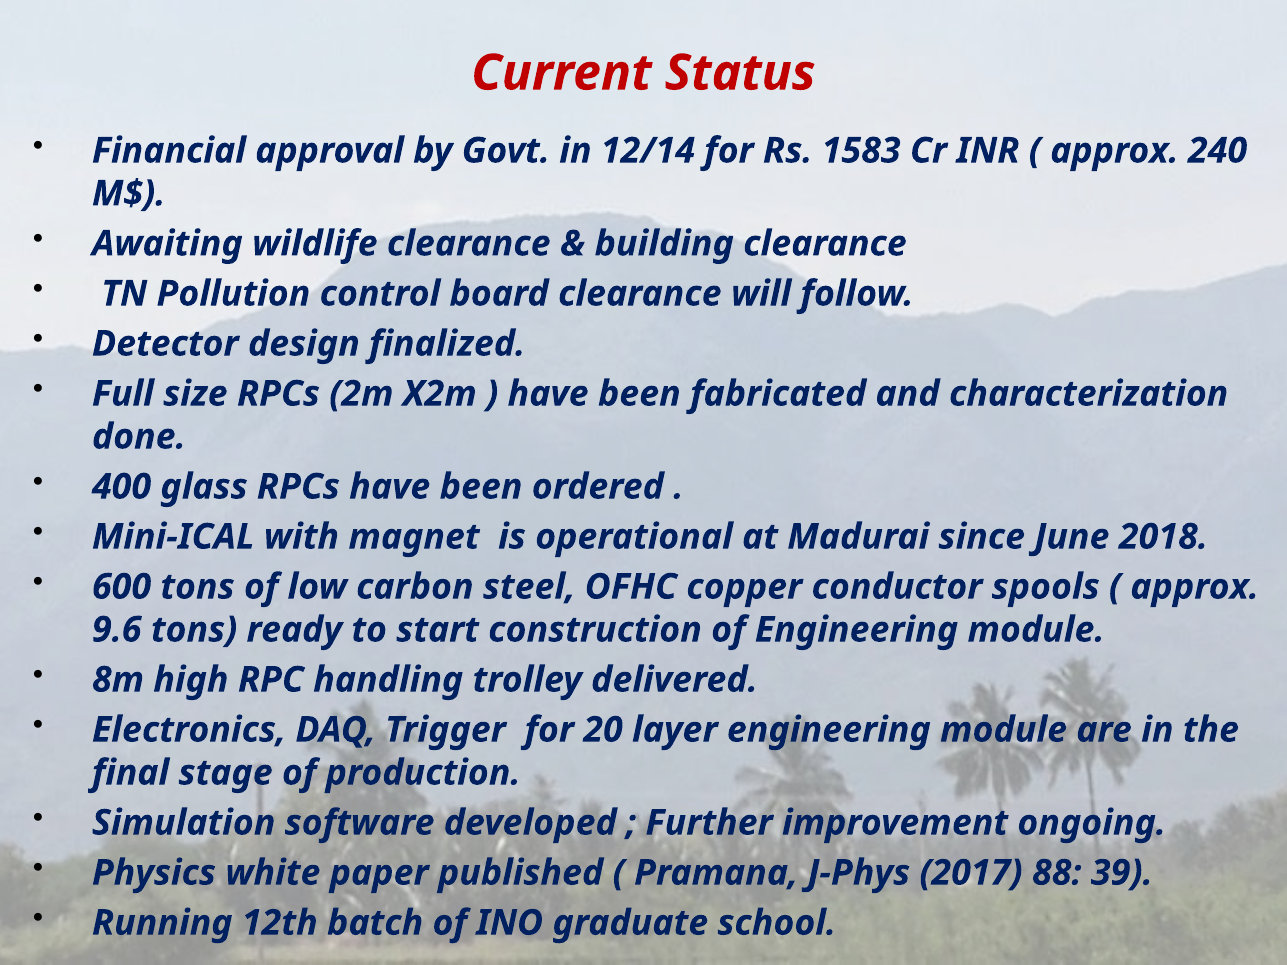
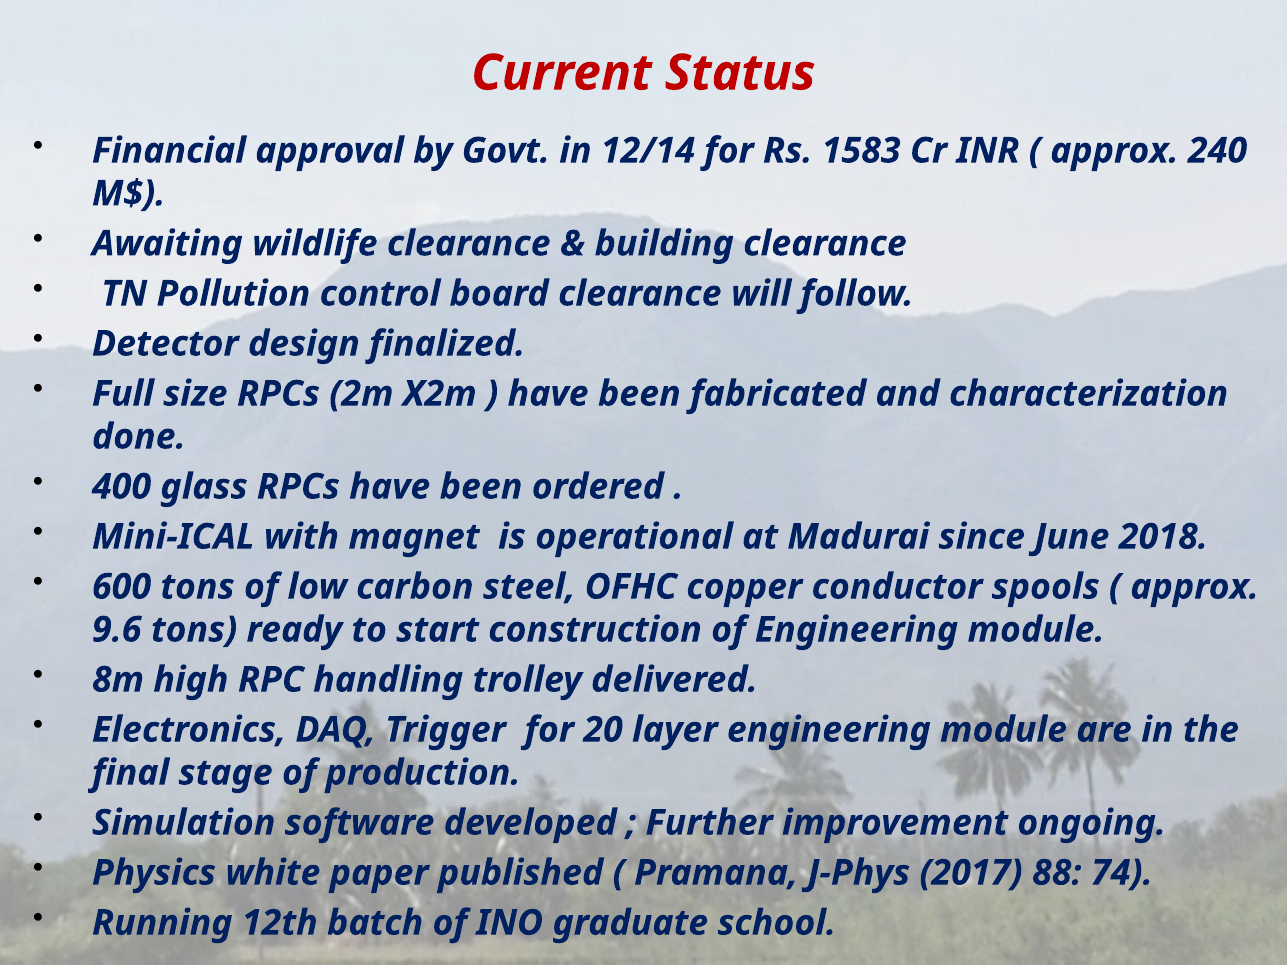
39: 39 -> 74
